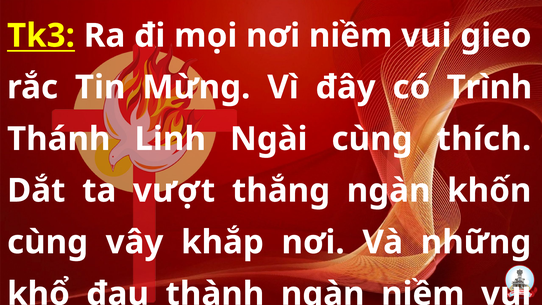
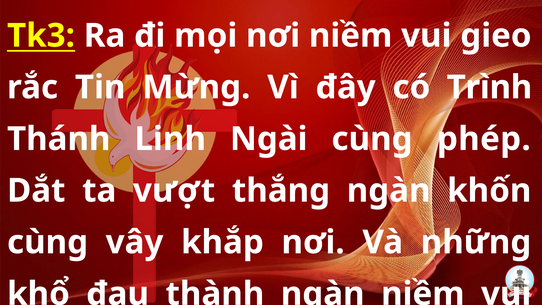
thích: thích -> phép
